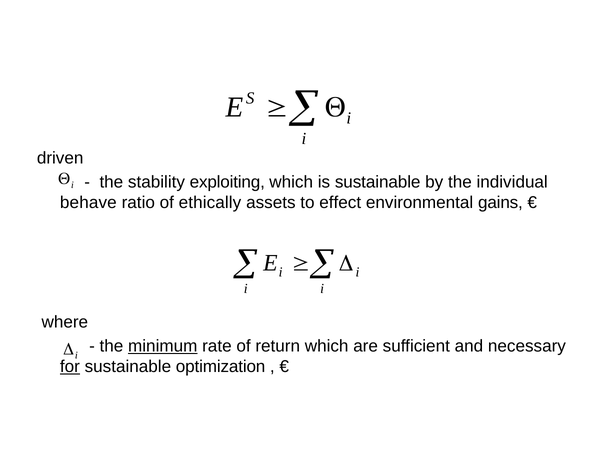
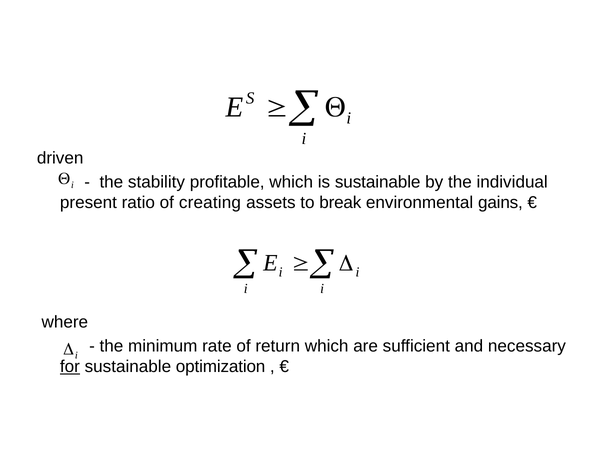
exploiting: exploiting -> profitable
behave: behave -> present
ethically: ethically -> creating
effect: effect -> break
minimum underline: present -> none
